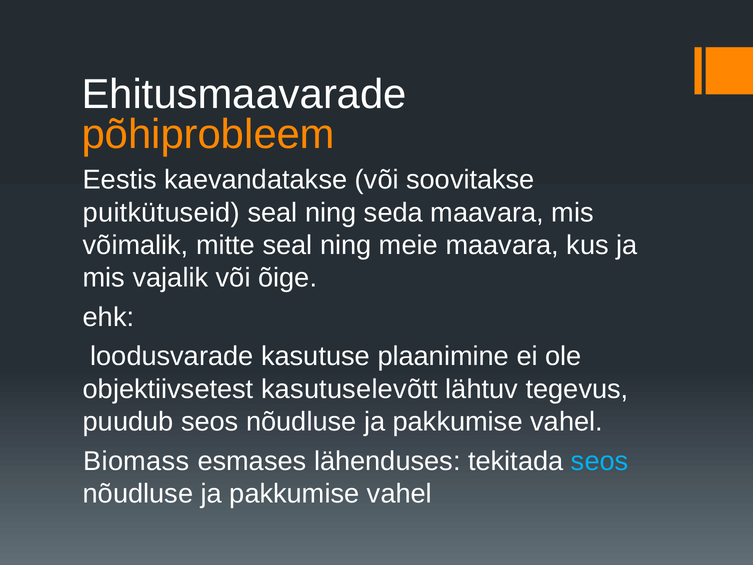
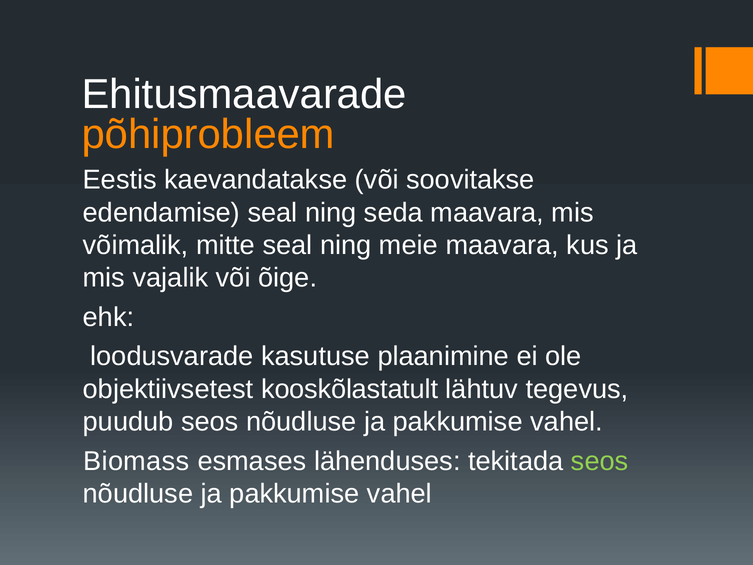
puitkütuseid: puitkütuseid -> edendamise
kasutuselevõtt: kasutuselevõtt -> kooskõlastatult
seos at (600, 461) colour: light blue -> light green
